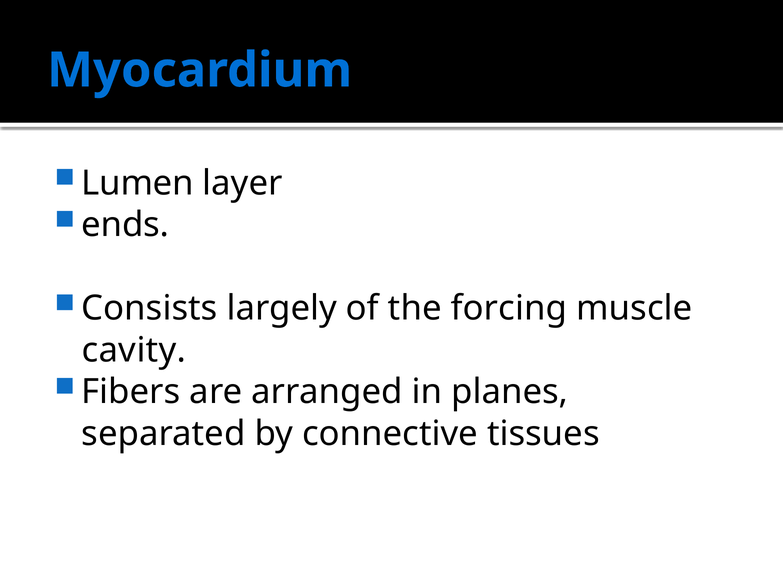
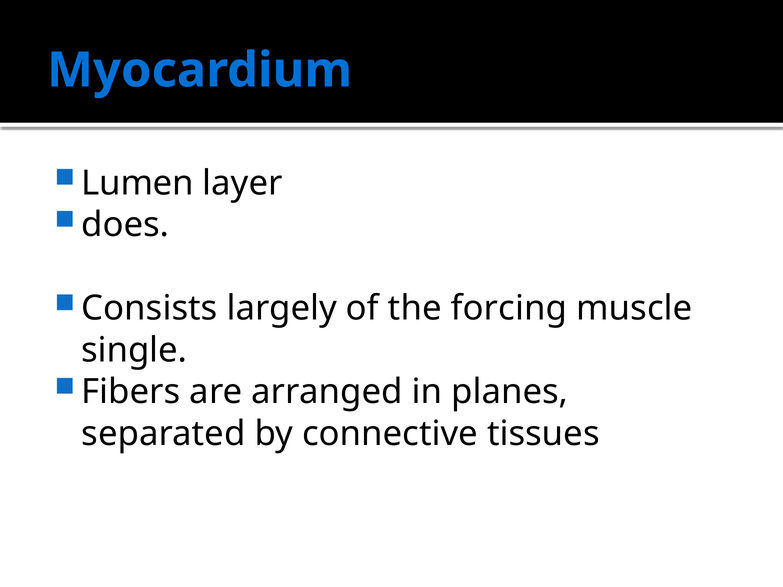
ends: ends -> does
cavity: cavity -> single
